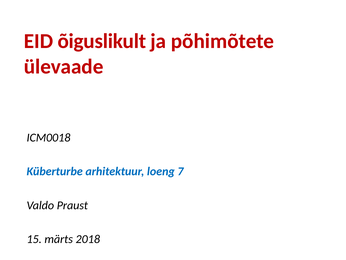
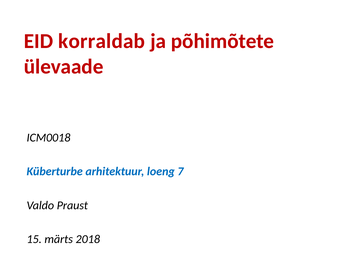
õiguslikult: õiguslikult -> korraldab
